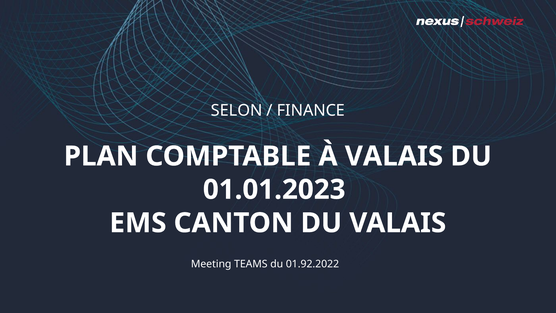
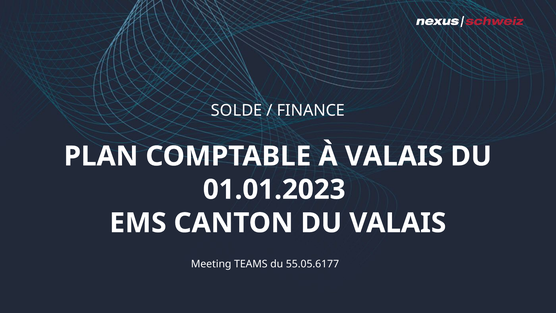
SELON: SELON -> SOLDE
01.92.2022: 01.92.2022 -> 55.05.6177
